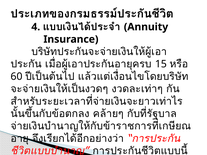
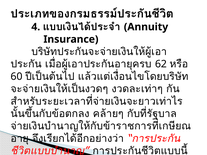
15: 15 -> 62
